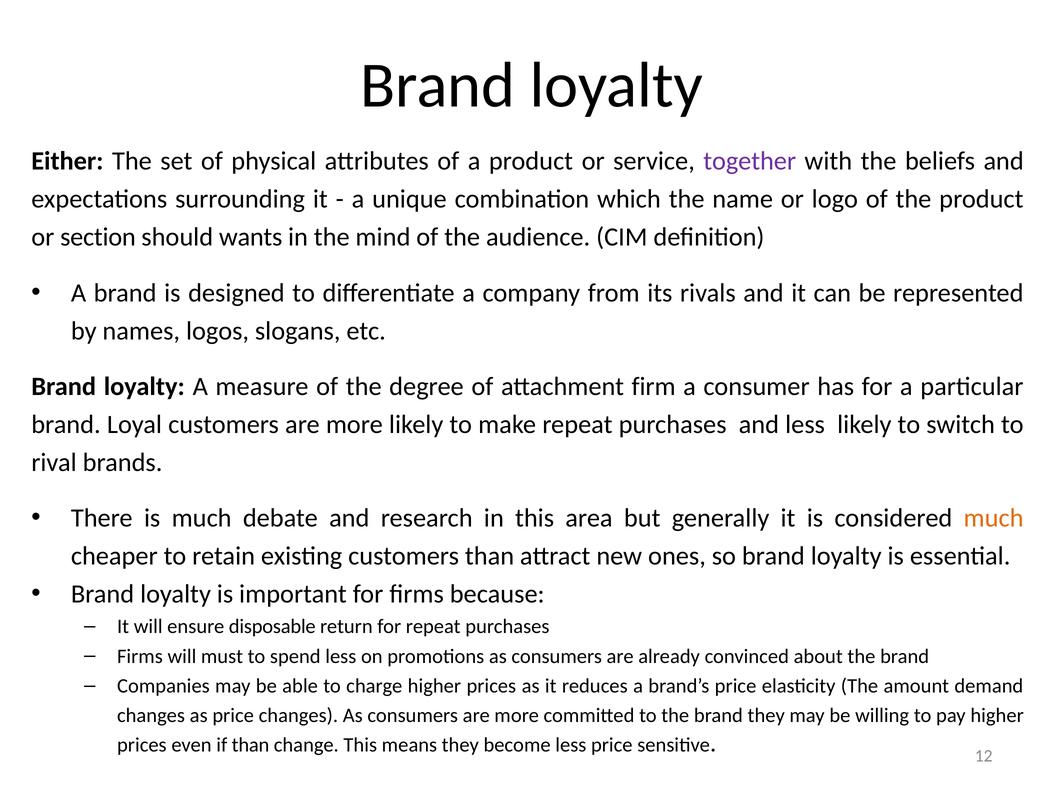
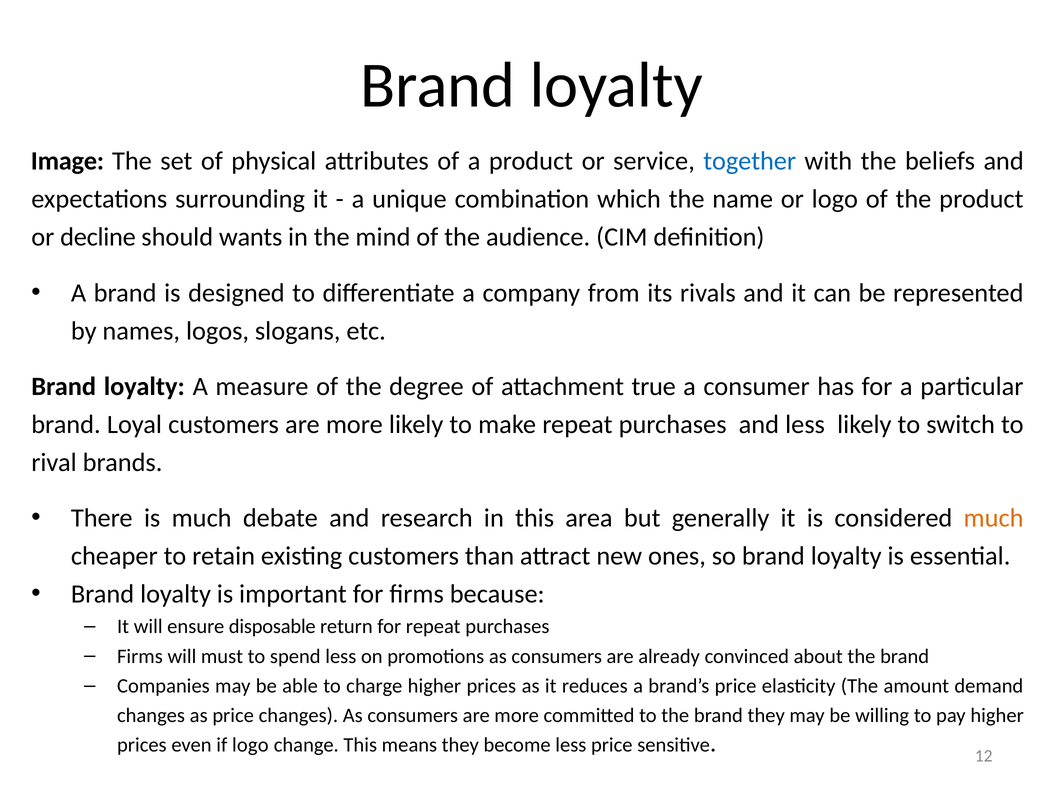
Either: Either -> Image
together colour: purple -> blue
section: section -> decline
firm: firm -> true
if than: than -> logo
